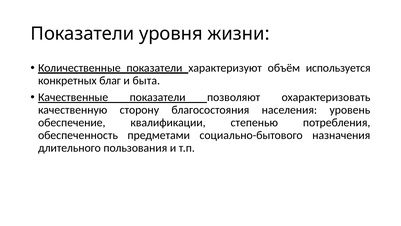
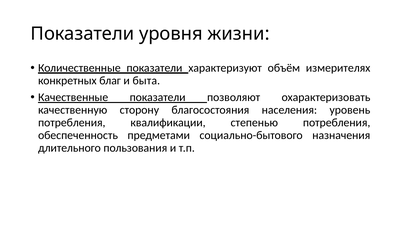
используется: используется -> измерителях
обеспечение at (72, 123): обеспечение -> потребления
